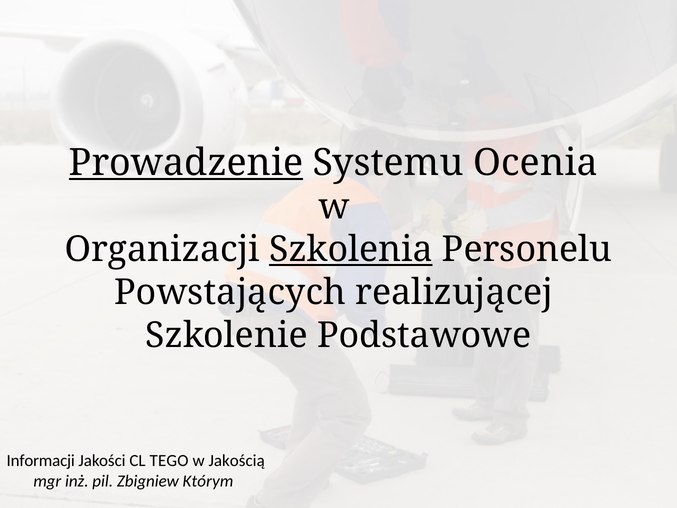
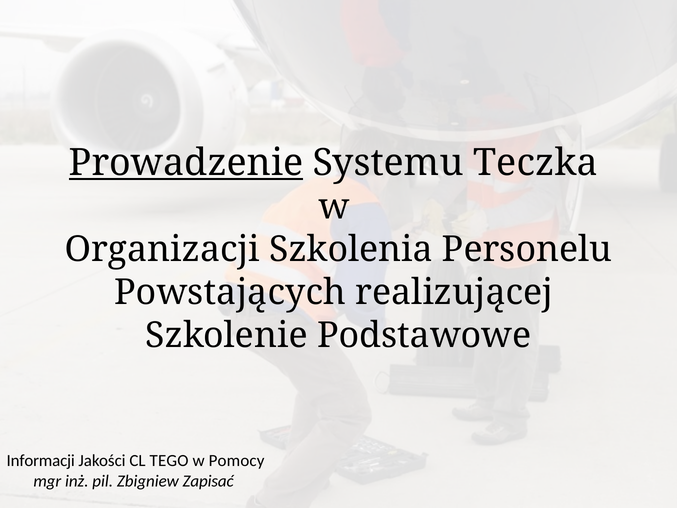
Ocenia: Ocenia -> Teczka
Szkolenia underline: present -> none
Jakością: Jakością -> Pomocy
Którym: Którym -> Zapisać
